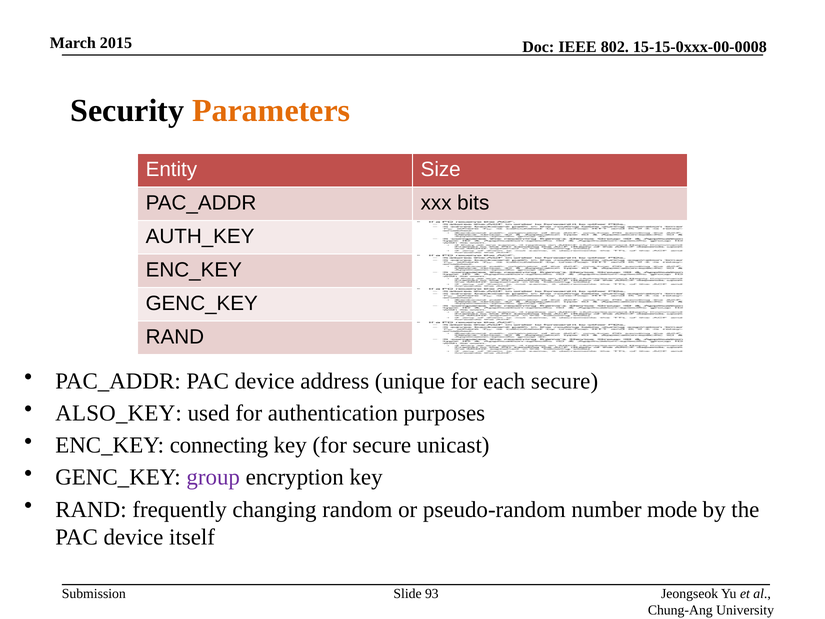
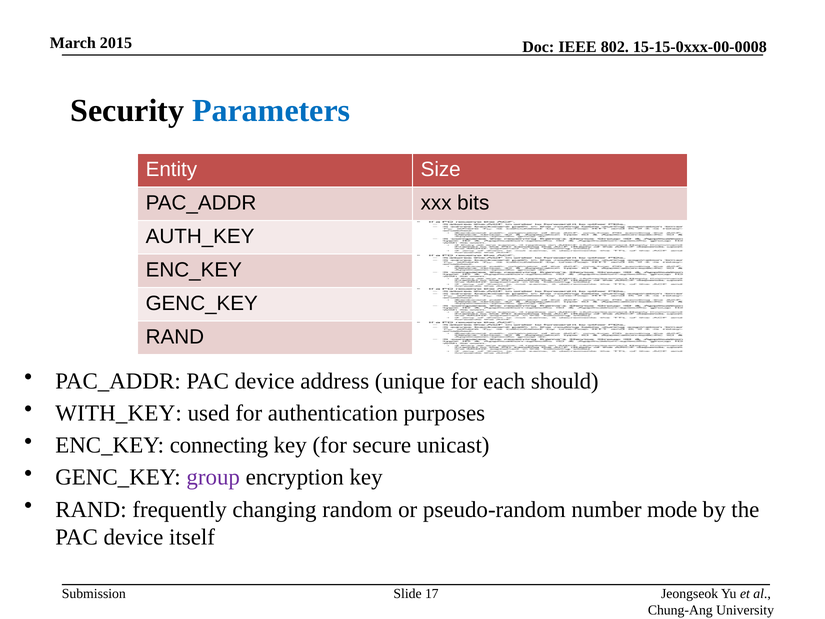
Parameters colour: orange -> blue
each secure: secure -> should
ALSO_KEY: ALSO_KEY -> WITH_KEY
93: 93 -> 17
